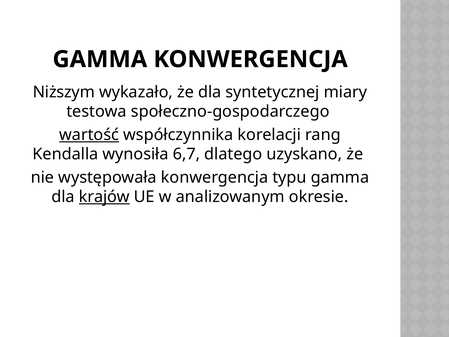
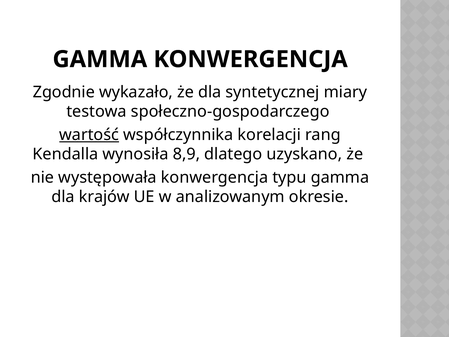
Niższym: Niższym -> Zgodnie
6,7: 6,7 -> 8,9
krajów underline: present -> none
